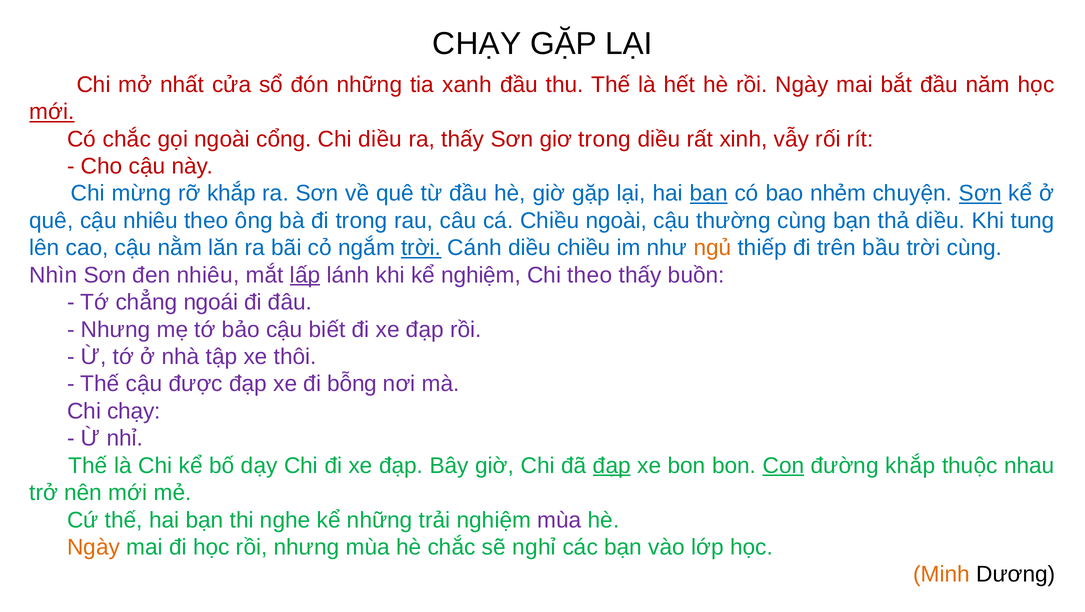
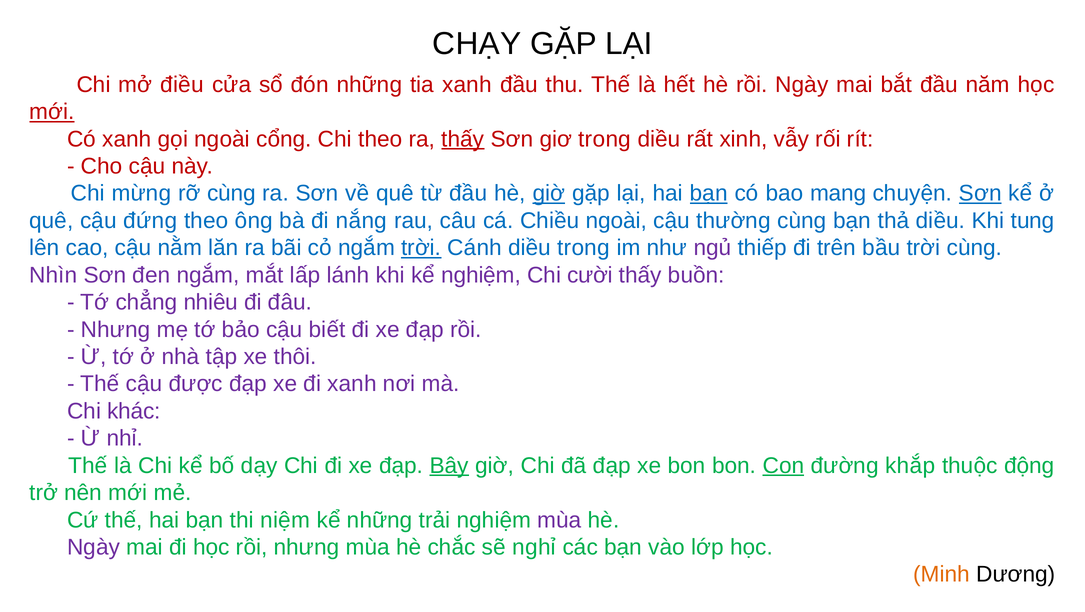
nhất: nhất -> điều
Có chắc: chắc -> xanh
Chi diều: diều -> theo
thấy at (463, 139) underline: none -> present
rỡ khắp: khắp -> cùng
giờ at (549, 193) underline: none -> present
nhẻm: nhẻm -> mang
cậu nhiêu: nhiêu -> đứng
đi trong: trong -> nắng
diều chiều: chiều -> trong
ngủ colour: orange -> purple
đen nhiêu: nhiêu -> ngắm
lấp underline: present -> none
Chi theo: theo -> cười
ngoái: ngoái -> nhiêu
đi bỗng: bỗng -> xanh
Chi chạy: chạy -> khác
Bây underline: none -> present
đạp at (612, 465) underline: present -> none
nhau: nhau -> động
nghe: nghe -> niệm
Ngày at (94, 547) colour: orange -> purple
